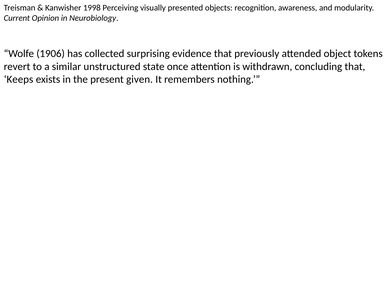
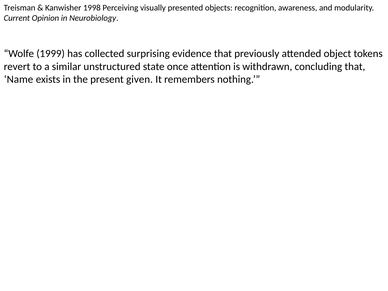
1906: 1906 -> 1999
Keeps: Keeps -> Name
